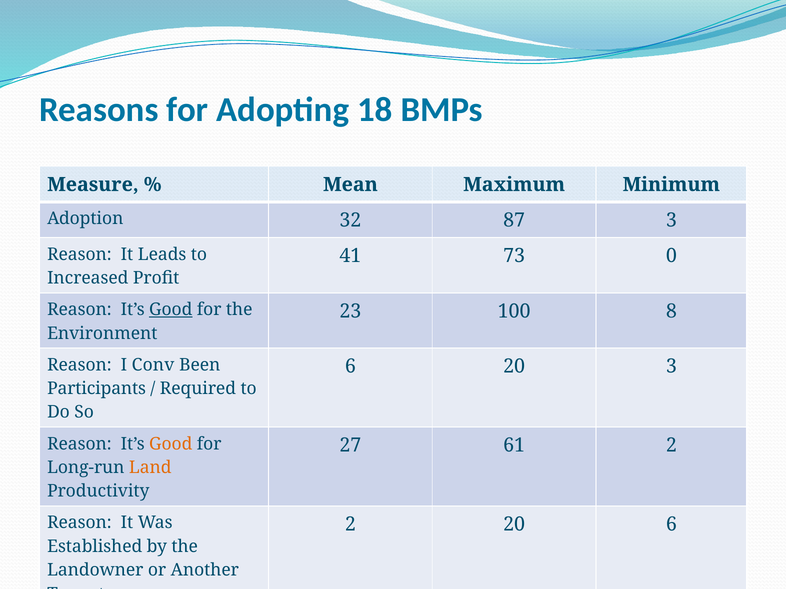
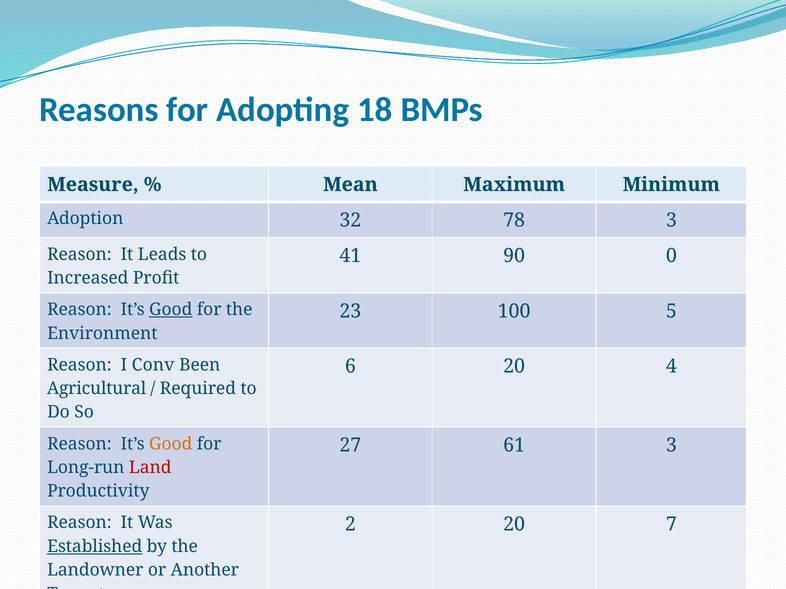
87: 87 -> 78
73: 73 -> 90
8: 8 -> 5
20 3: 3 -> 4
Participants: Participants -> Agricultural
61 2: 2 -> 3
Land colour: orange -> red
20 6: 6 -> 7
Established underline: none -> present
